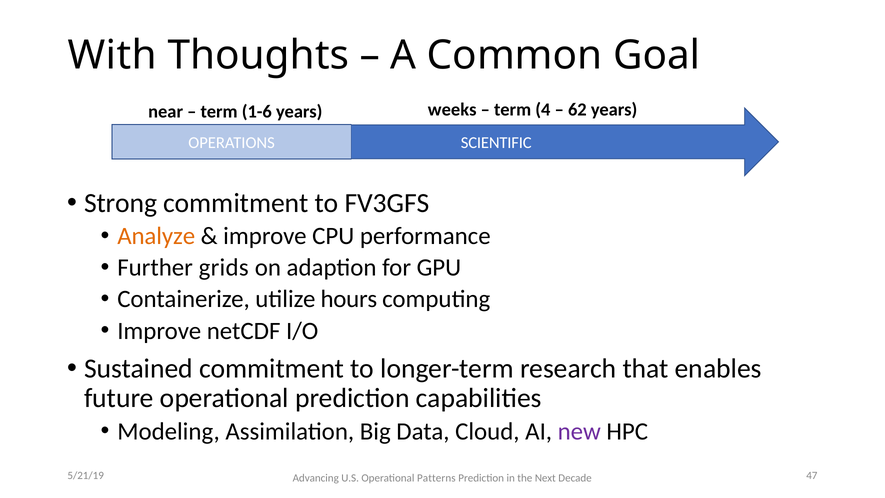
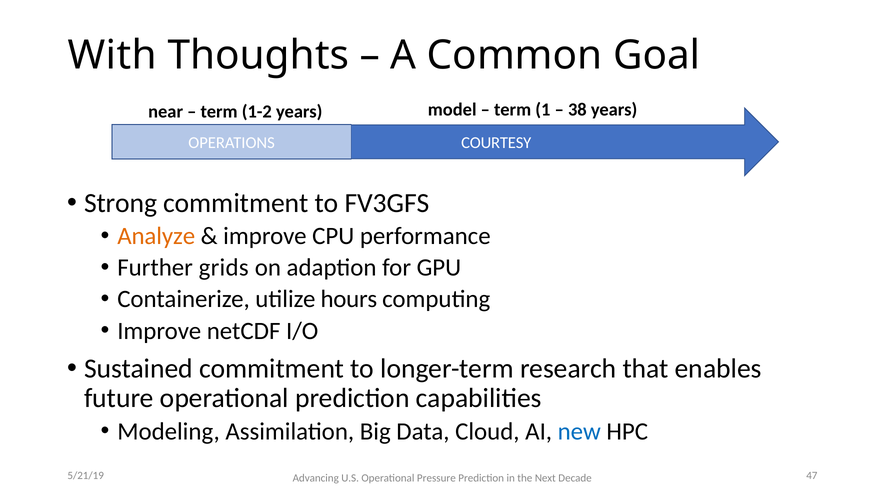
1-6: 1-6 -> 1-2
weeks: weeks -> model
4: 4 -> 1
62: 62 -> 38
SCIENTIFIC: SCIENTIFIC -> COURTESY
new colour: purple -> blue
Patterns: Patterns -> Pressure
